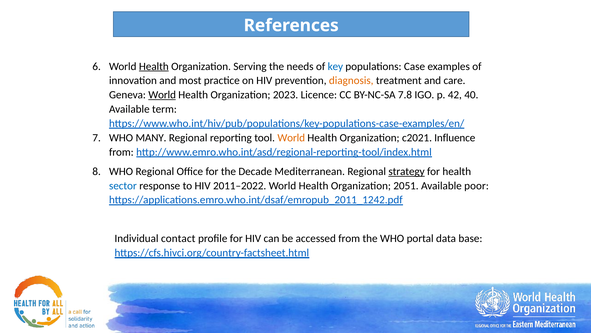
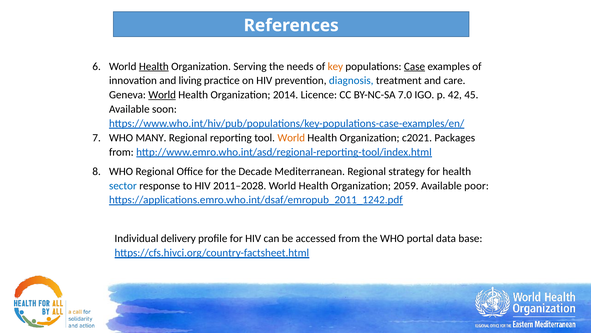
key colour: blue -> orange
Case underline: none -> present
most: most -> living
diagnosis colour: orange -> blue
2023: 2023 -> 2014
7.8: 7.8 -> 7.0
40: 40 -> 45
term: term -> soon
Influence: Influence -> Packages
strategy underline: present -> none
2011–2022: 2011–2022 -> 2011–2028
2051: 2051 -> 2059
contact: contact -> delivery
